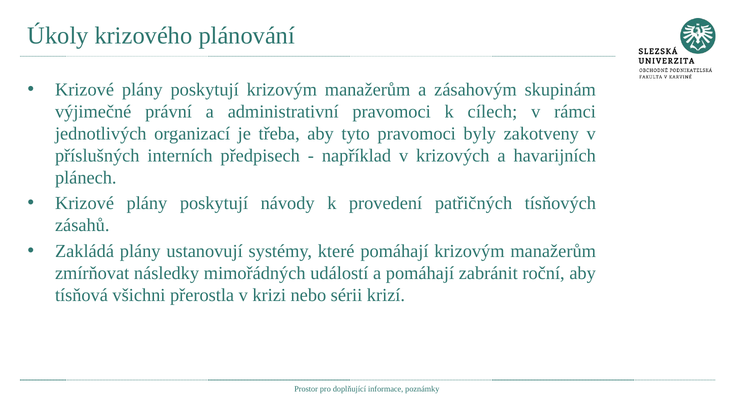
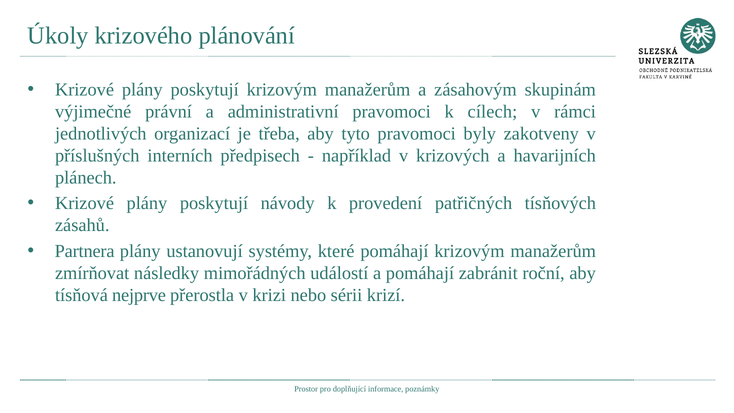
Zakládá: Zakládá -> Partnera
všichni: všichni -> nejprve
